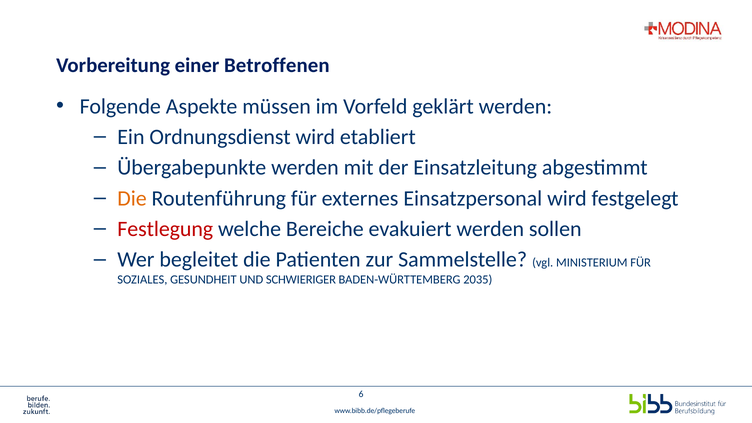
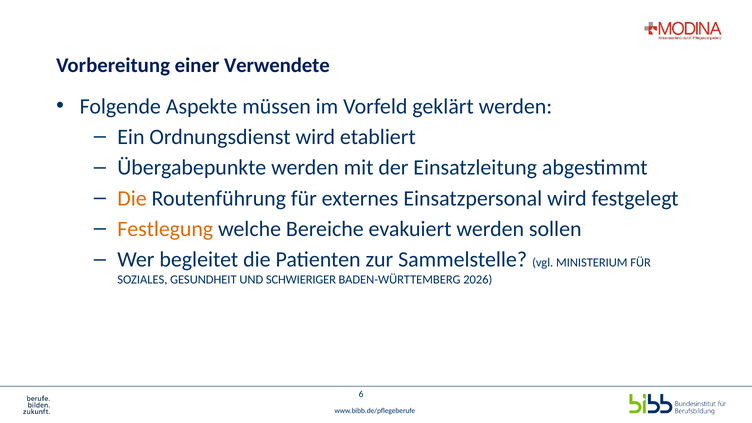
Betroffenen: Betroffenen -> Verwendete
Festlegung colour: red -> orange
2035: 2035 -> 2026
